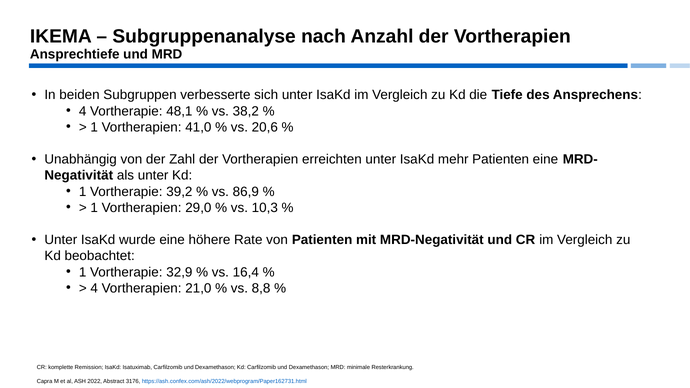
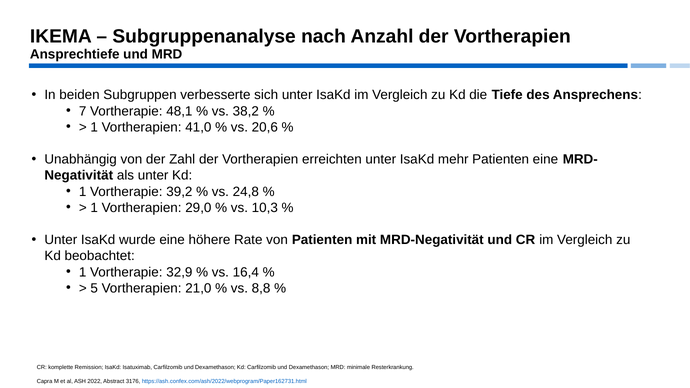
4 at (83, 111): 4 -> 7
86,9: 86,9 -> 24,8
4 at (94, 288): 4 -> 5
